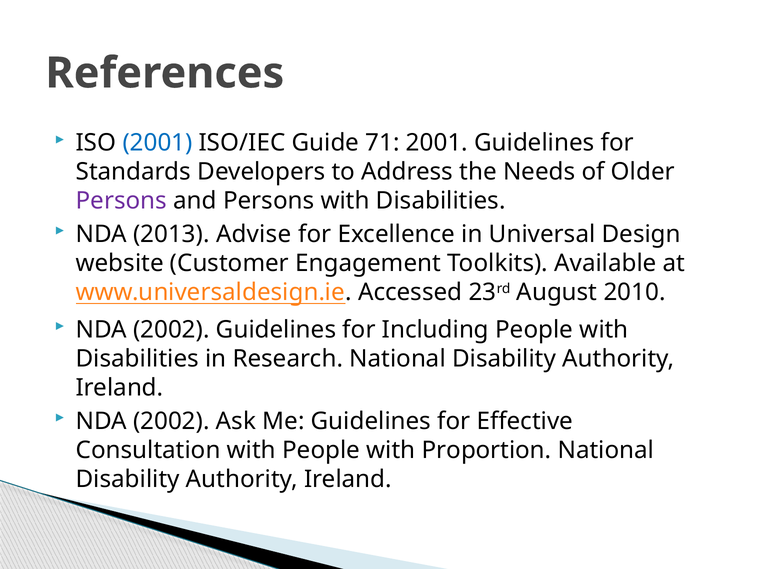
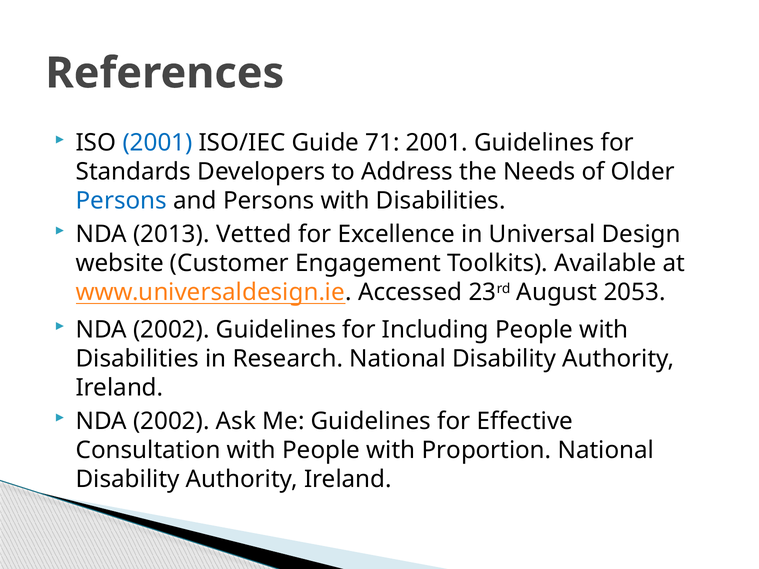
Persons at (121, 201) colour: purple -> blue
Advise: Advise -> Vetted
2010: 2010 -> 2053
